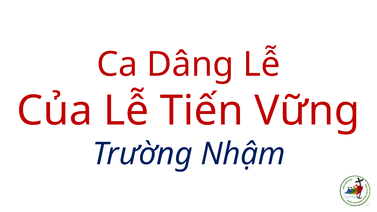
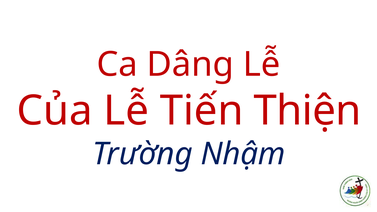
Vững: Vững -> Thiện
